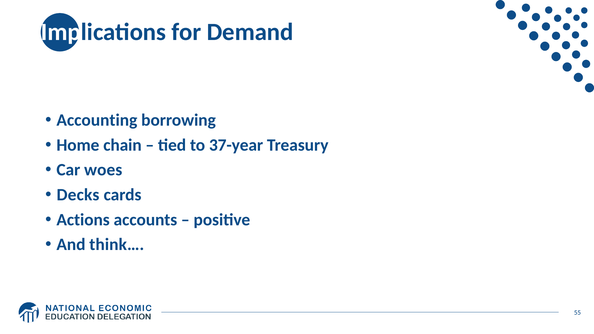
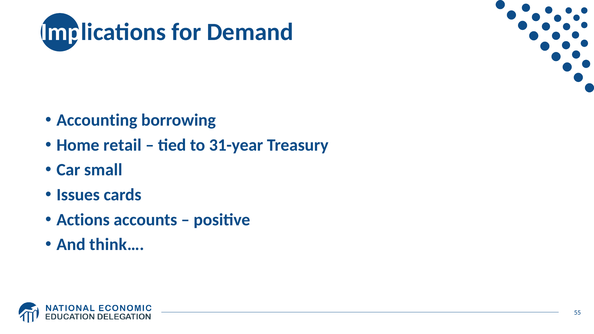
chain: chain -> retail
37-year: 37-year -> 31-year
woes: woes -> small
Decks: Decks -> Issues
